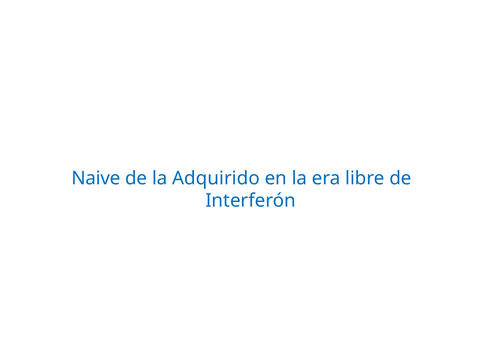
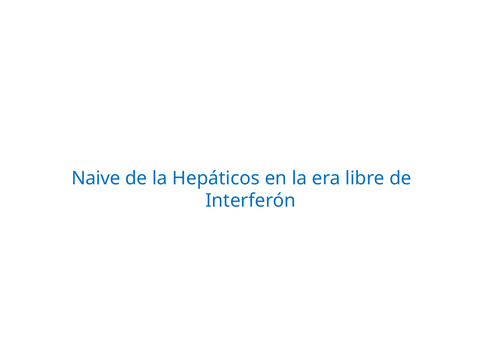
Adquirido: Adquirido -> Hepáticos
